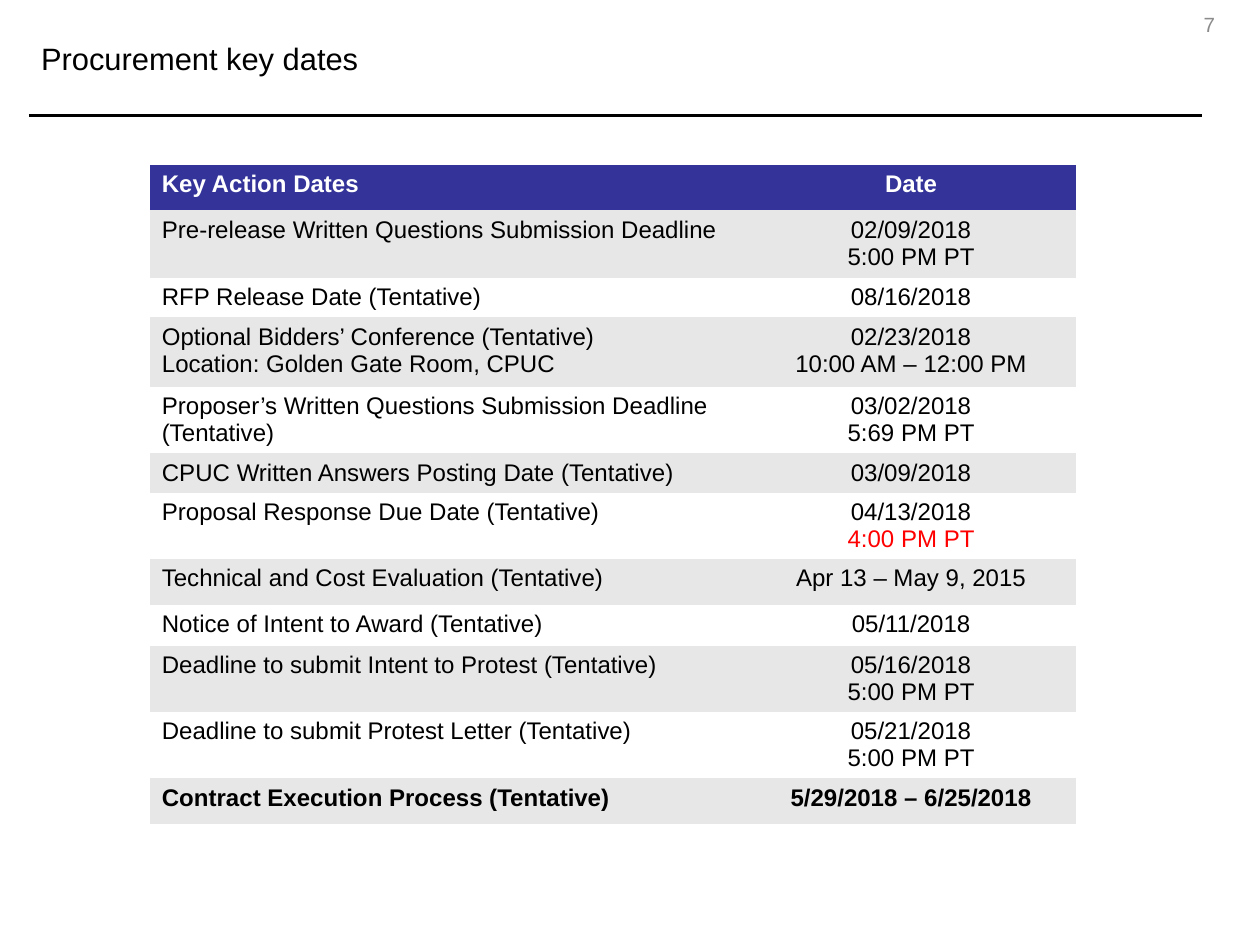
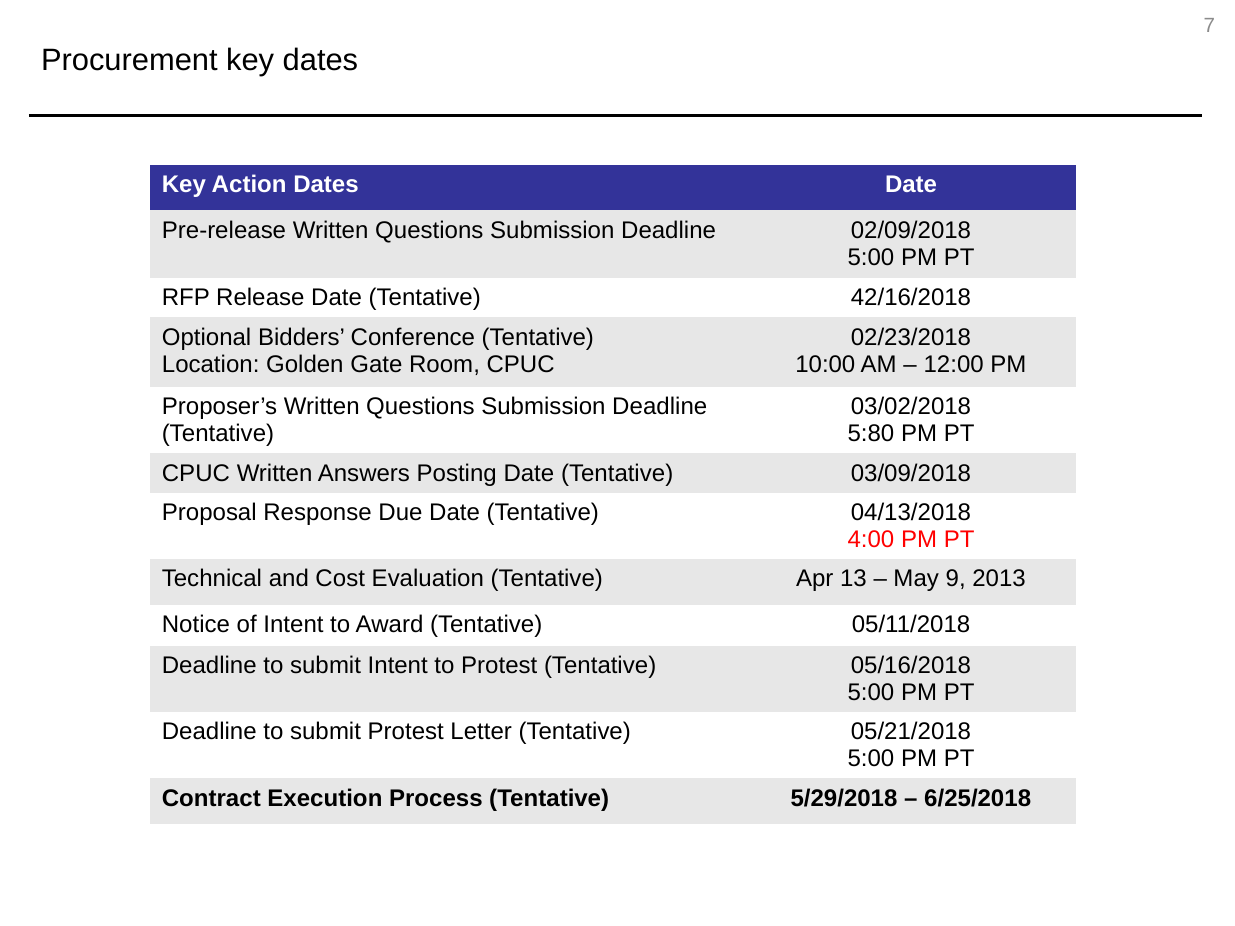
08/16/2018: 08/16/2018 -> 42/16/2018
5:69: 5:69 -> 5:80
2015: 2015 -> 2013
